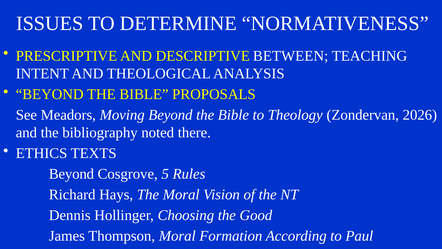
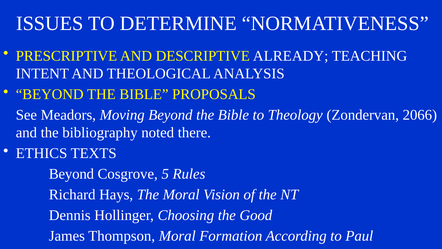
BETWEEN: BETWEEN -> ALREADY
2026: 2026 -> 2066
